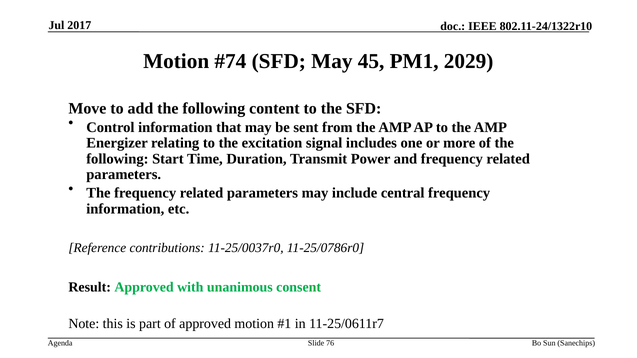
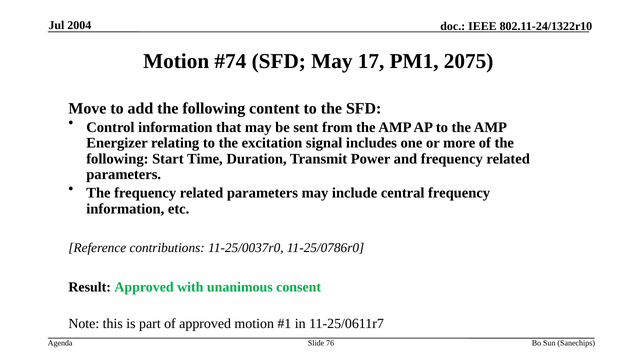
2017: 2017 -> 2004
45: 45 -> 17
2029: 2029 -> 2075
